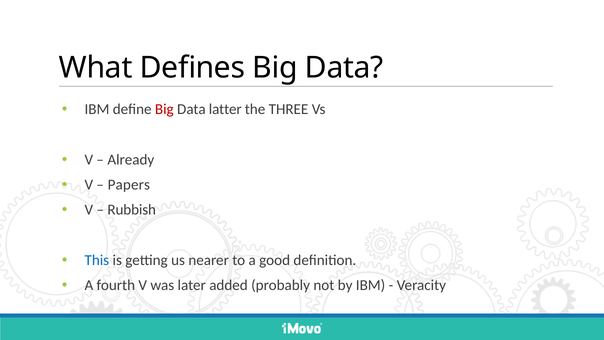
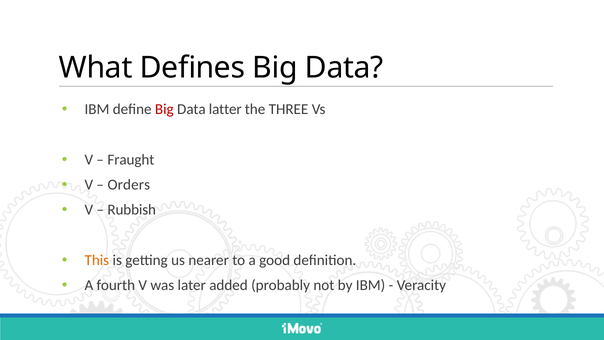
Already: Already -> Fraught
Papers: Papers -> Orders
This colour: blue -> orange
